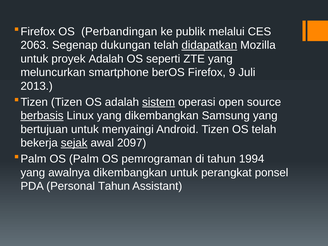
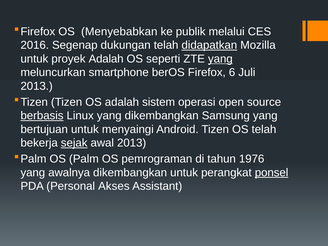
Perbandingan: Perbandingan -> Menyebabkan
2063: 2063 -> 2016
yang at (220, 59) underline: none -> present
9: 9 -> 6
sistem underline: present -> none
awal 2097: 2097 -> 2013
1994: 1994 -> 1976
ponsel underline: none -> present
Personal Tahun: Tahun -> Akses
